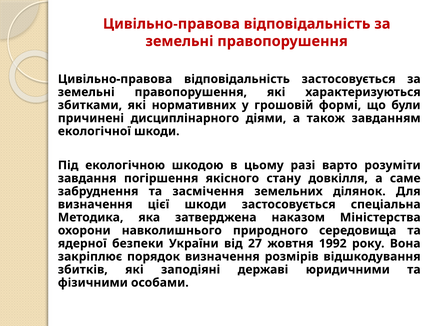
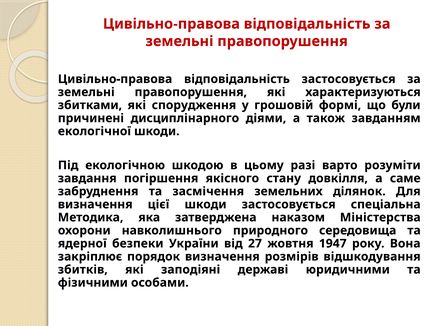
нормативних: нормативних -> спорудження
1992: 1992 -> 1947
